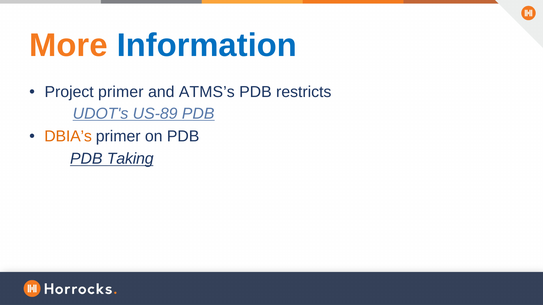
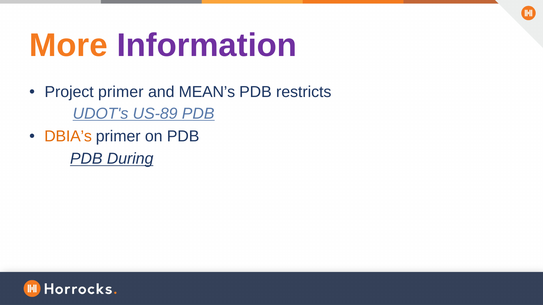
Information colour: blue -> purple
ATMS’s: ATMS’s -> MEAN’s
Taking: Taking -> During
